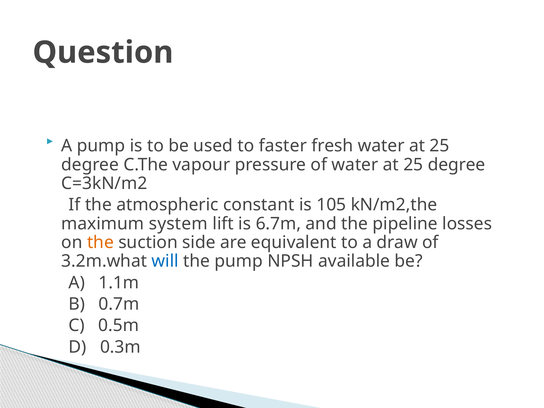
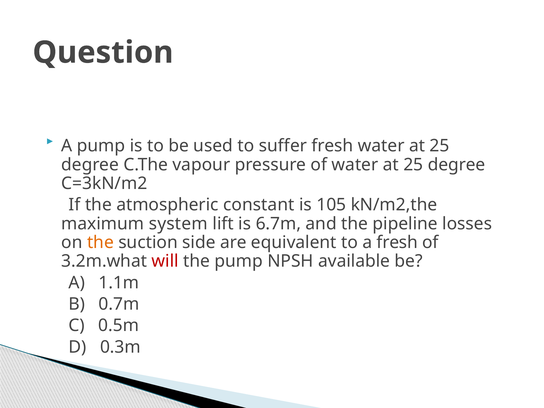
faster: faster -> suffer
a draw: draw -> fresh
will colour: blue -> red
